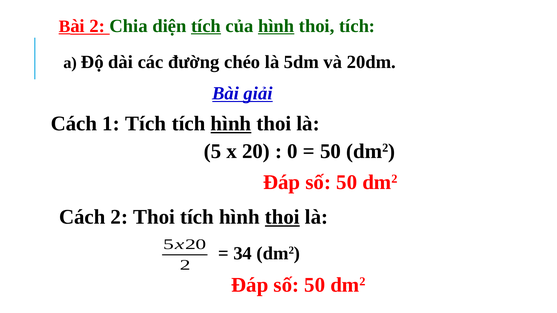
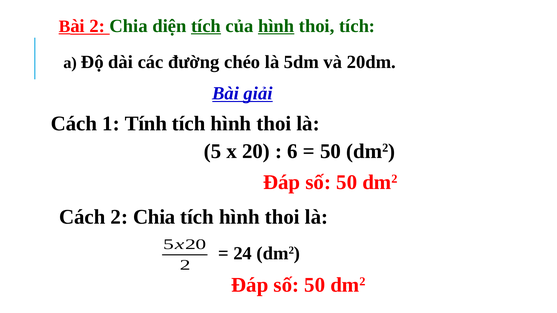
1 Tích: Tích -> Tính
hình at (231, 124) underline: present -> none
0: 0 -> 6
Cách 2 Thoi: Thoi -> Chia
thoi at (282, 217) underline: present -> none
34: 34 -> 24
